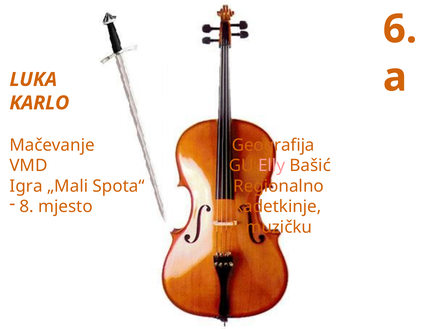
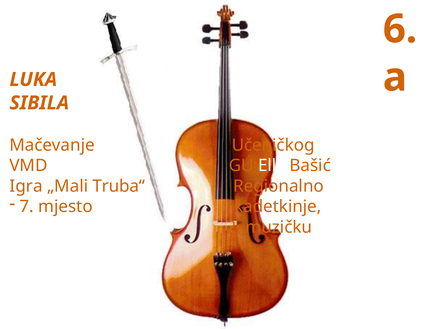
KARLO: KARLO -> SIBILA
Geografija: Geografija -> Učeničkog
Elly colour: pink -> white
Spota“: Spota“ -> Truba“
8: 8 -> 7
